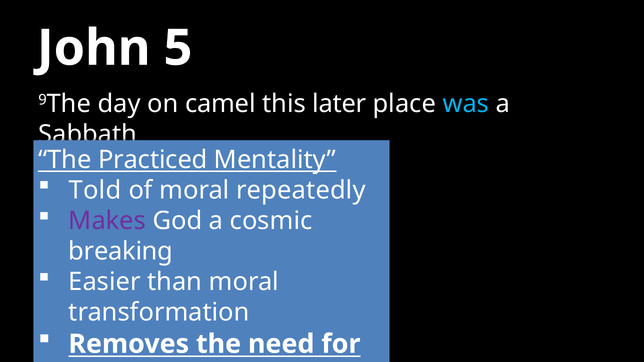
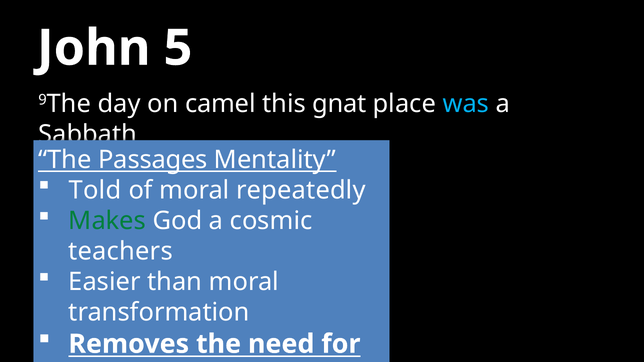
later: later -> gnat
Practiced: Practiced -> Passages
Makes colour: purple -> green
breaking: breaking -> teachers
